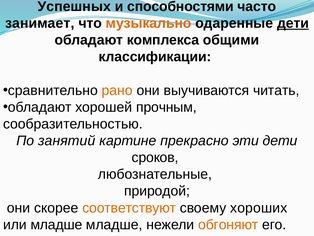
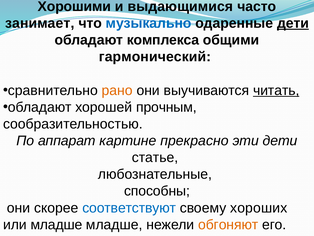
Успешных: Успешных -> Хорошими
способностями: способностями -> выдающимися
музыкально colour: orange -> blue
классификации: классификации -> гармонический
читать underline: none -> present
занятий: занятий -> аппарат
сроков: сроков -> статье
природой: природой -> способны
соответствуют colour: orange -> blue
